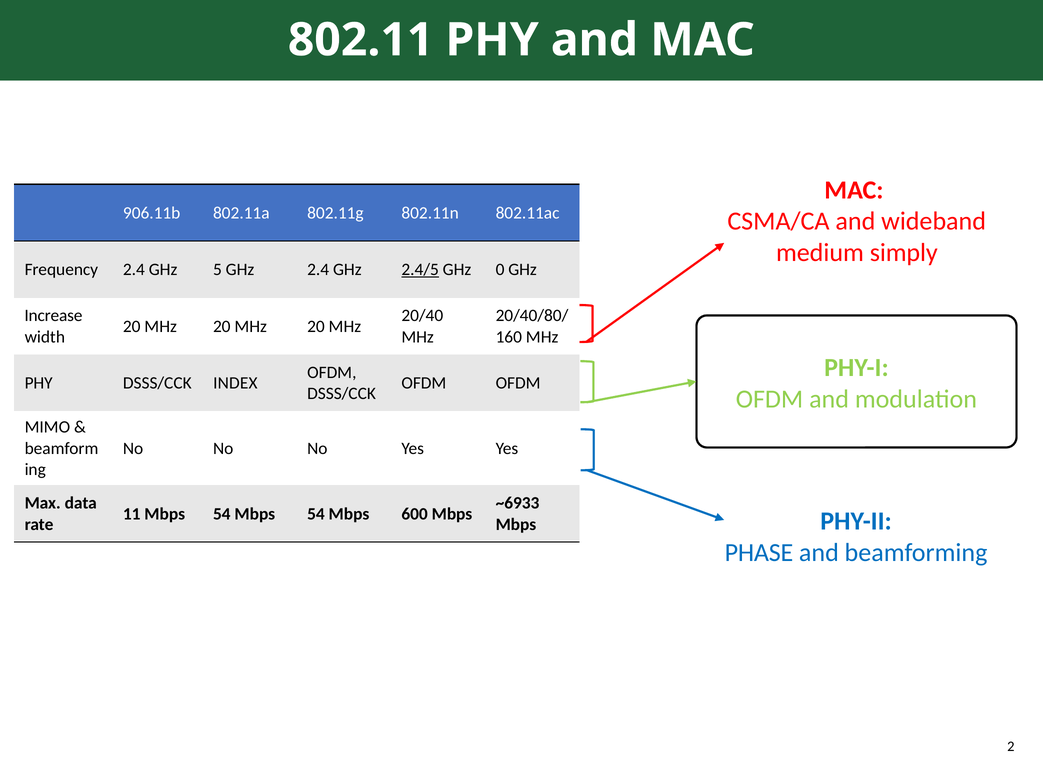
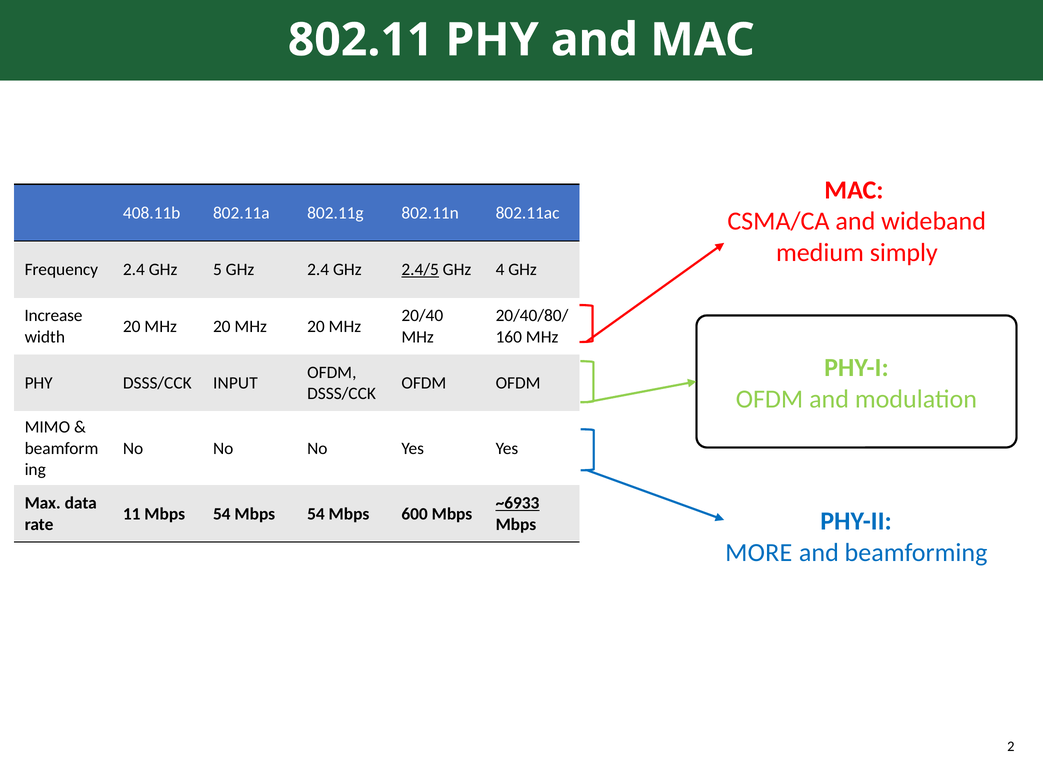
906.11b: 906.11b -> 408.11b
0: 0 -> 4
INDEX: INDEX -> INPUT
~6933 underline: none -> present
PHASE: PHASE -> MORE
